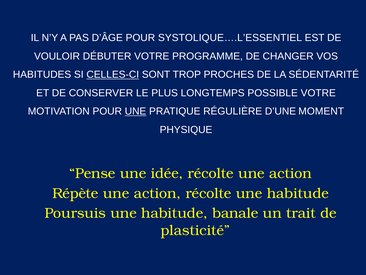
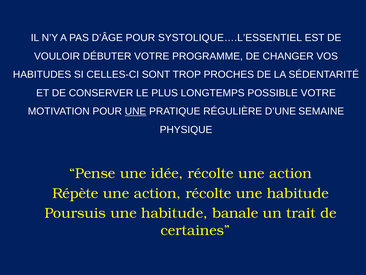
CELLES-CI underline: present -> none
MOMENT: MOMENT -> SEMAINE
plasticité: plasticité -> certaines
